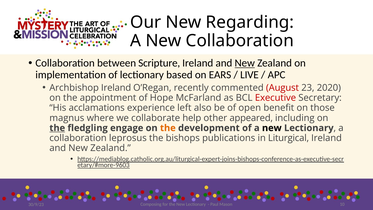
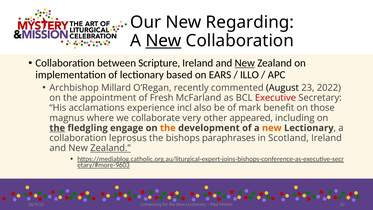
New at (163, 41) underline: none -> present
LIVE: LIVE -> ILLO
Archbishop Ireland: Ireland -> Millard
August colour: red -> black
2020: 2020 -> 2022
Hope: Hope -> Fresh
left: left -> incl
open: open -> mark
help: help -> very
new at (272, 128) colour: black -> orange
publications: publications -> paraphrases
Liturgical: Liturgical -> Scotland
Zealand at (110, 148) underline: none -> present
